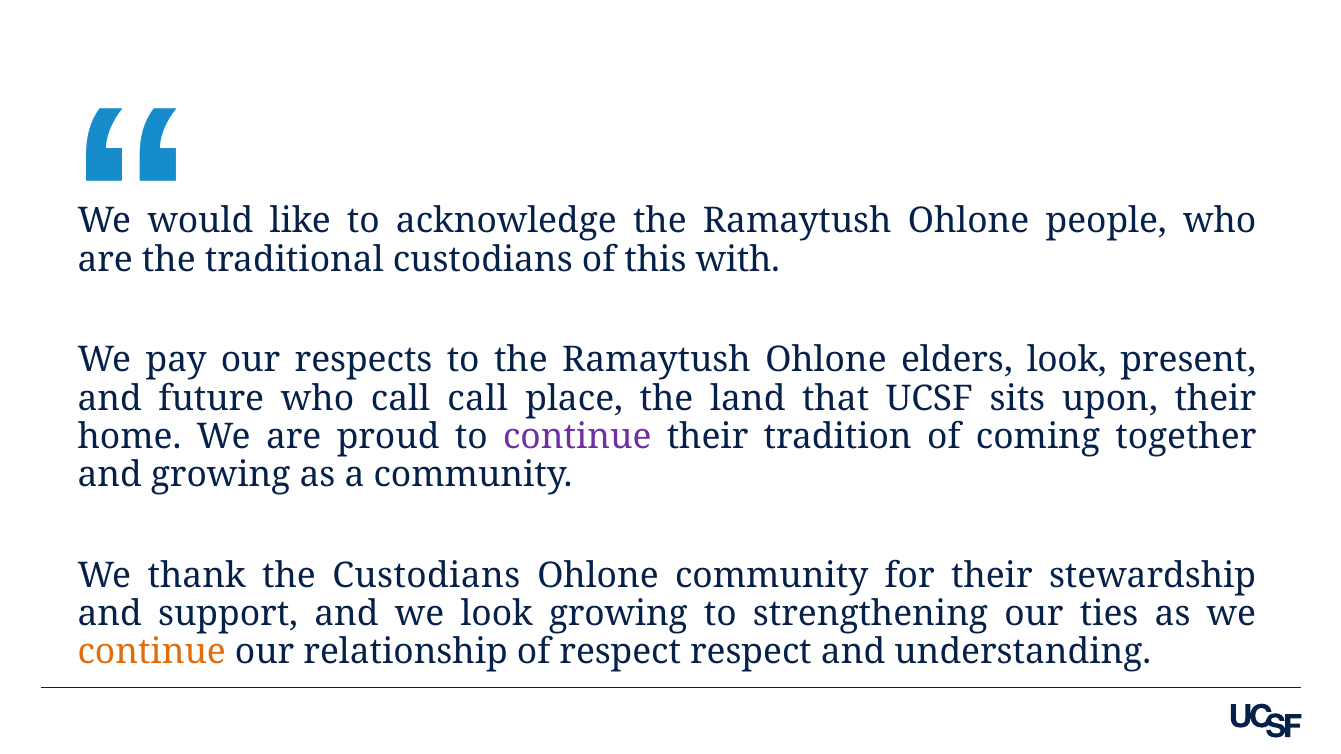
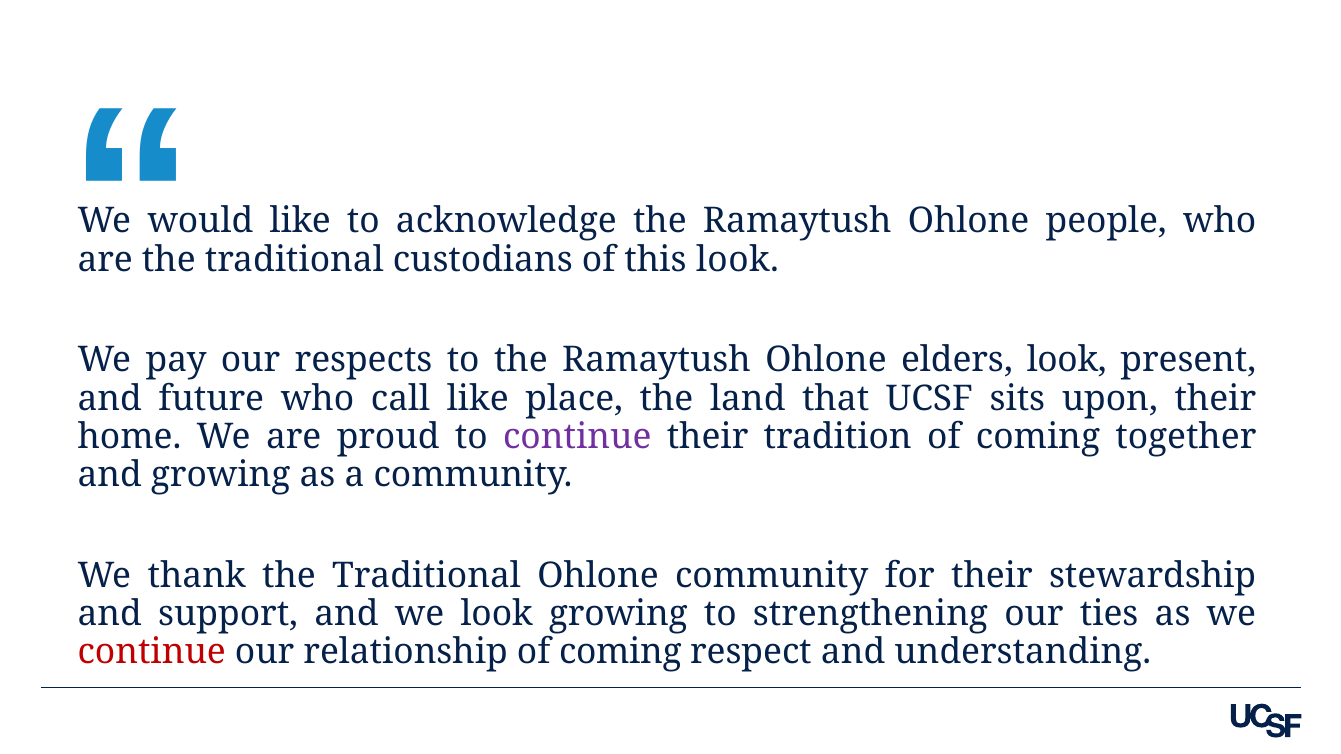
this with: with -> look
call call: call -> like
thank the Custodians: Custodians -> Traditional
continue at (152, 652) colour: orange -> red
relationship of respect: respect -> coming
